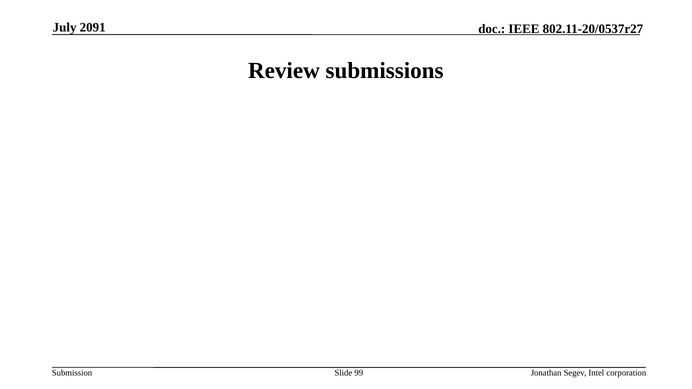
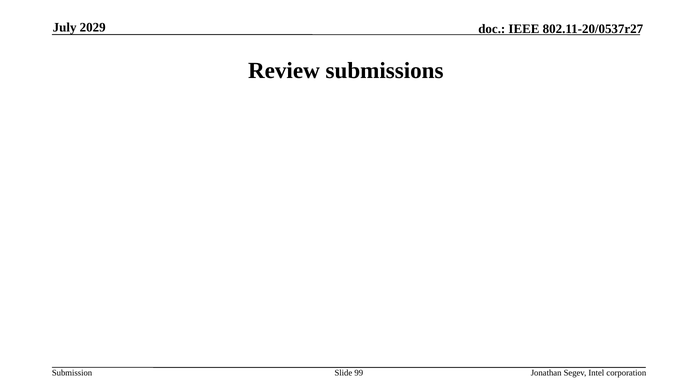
2091: 2091 -> 2029
